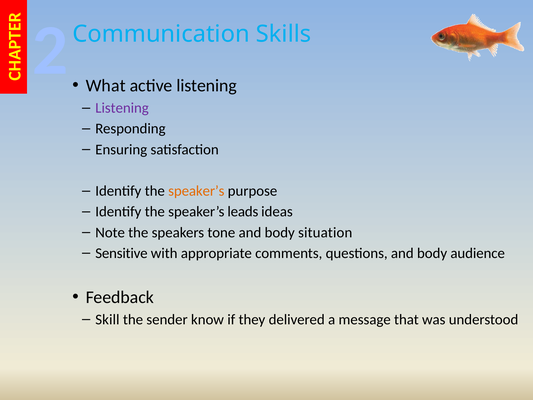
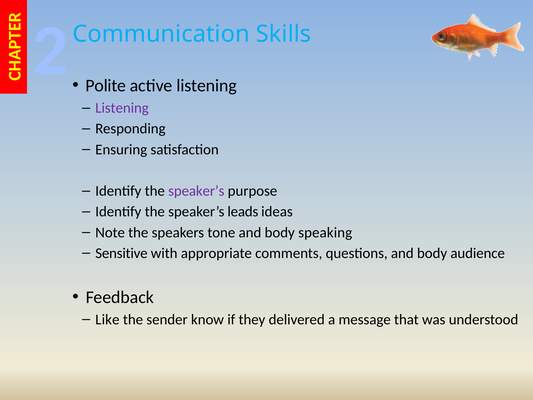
What: What -> Polite
speaker’s at (196, 191) colour: orange -> purple
situation: situation -> speaking
Skill: Skill -> Like
